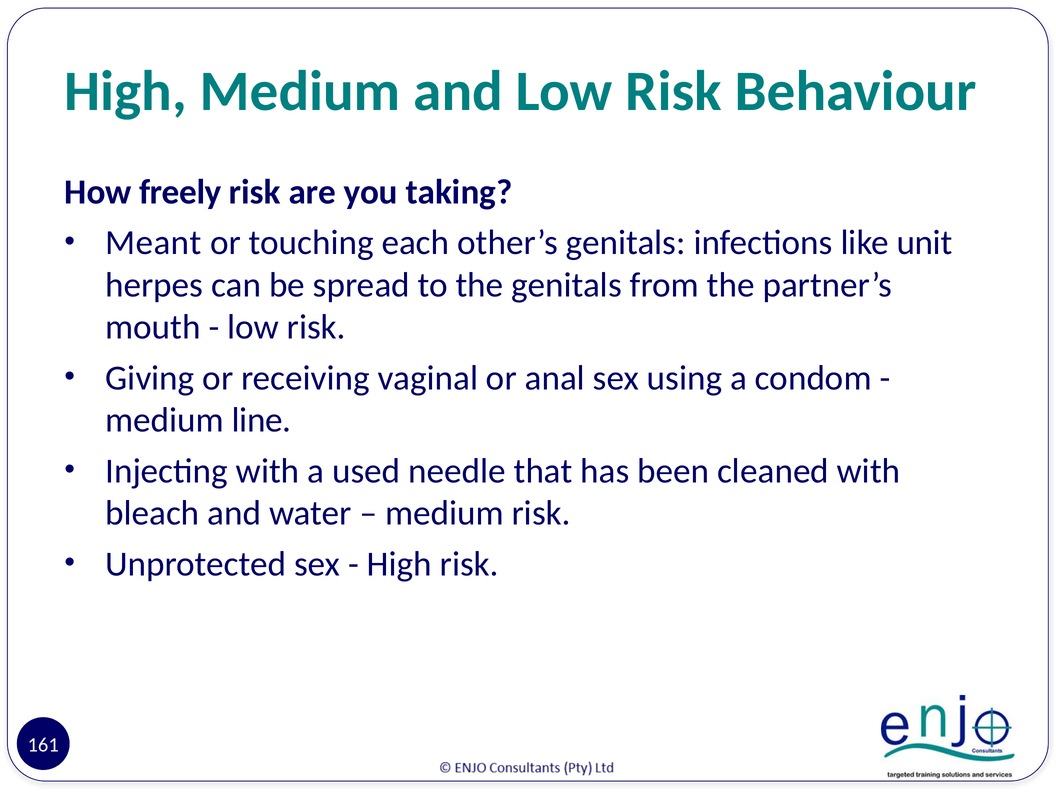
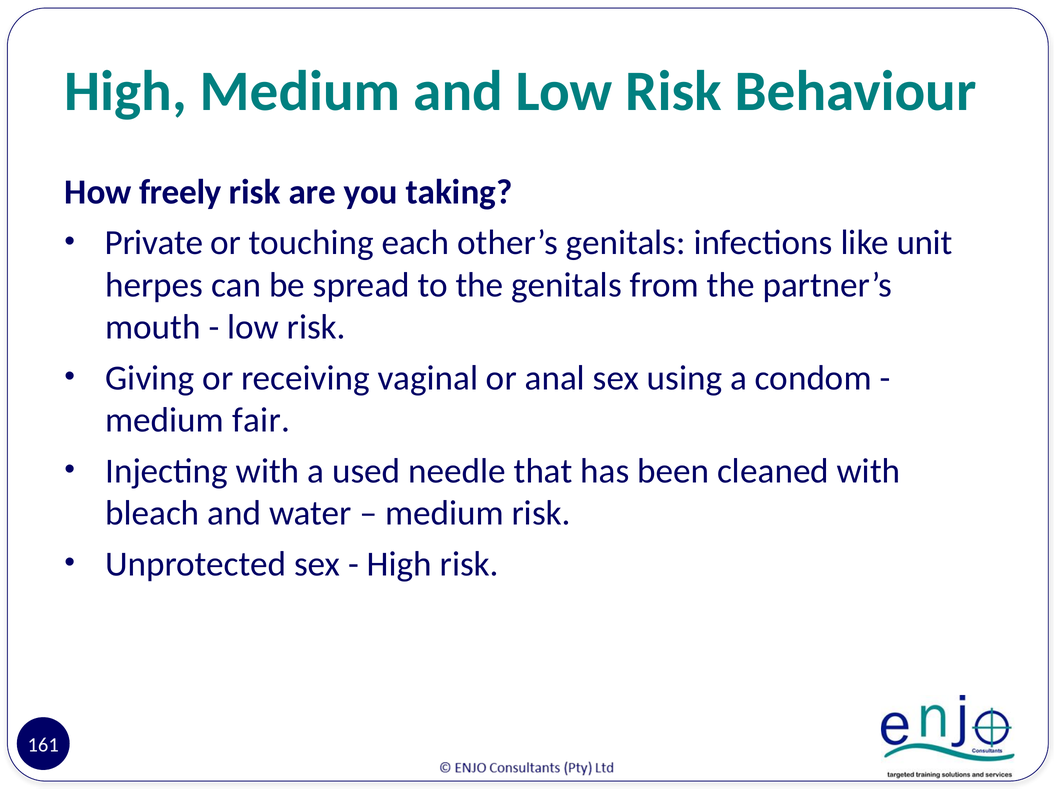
Meant: Meant -> Private
line: line -> fair
